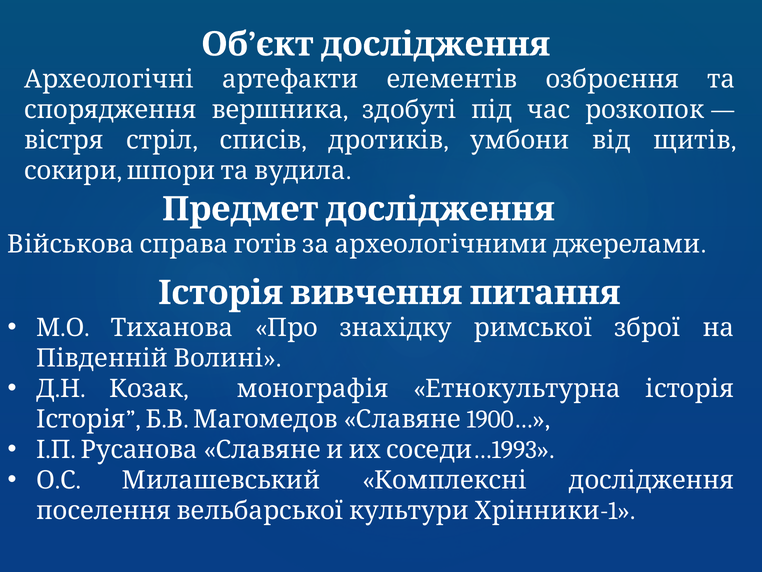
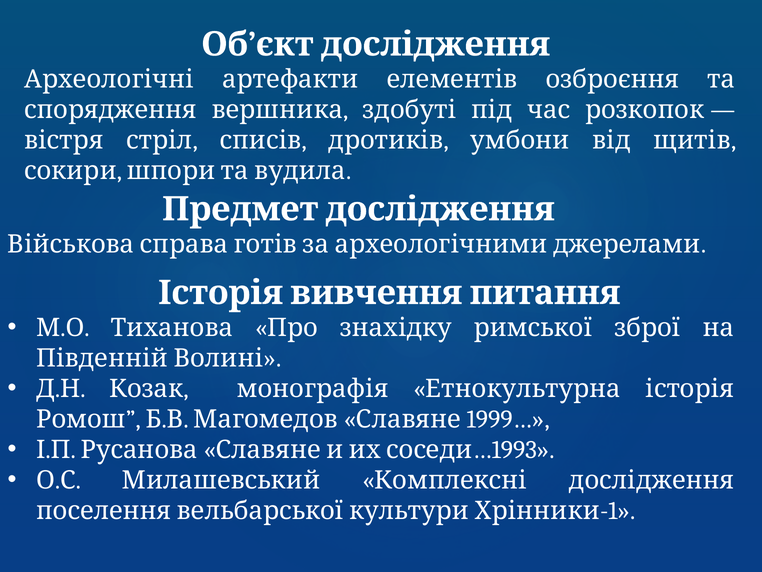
Історія at (81, 419): Історія -> Ромош
1900…: 1900… -> 1999…
